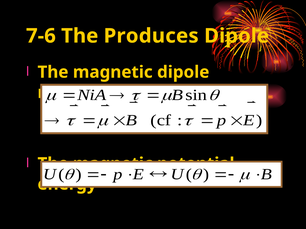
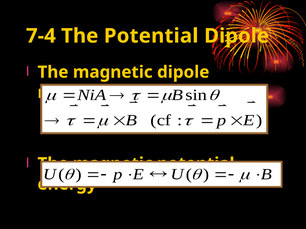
7-6: 7-6 -> 7-4
The Produces: Produces -> Potential
